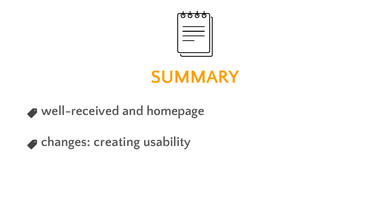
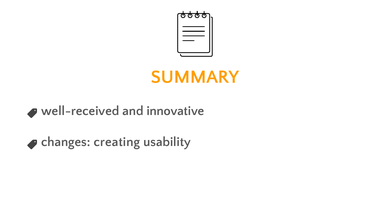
homepage: homepage -> innovative
